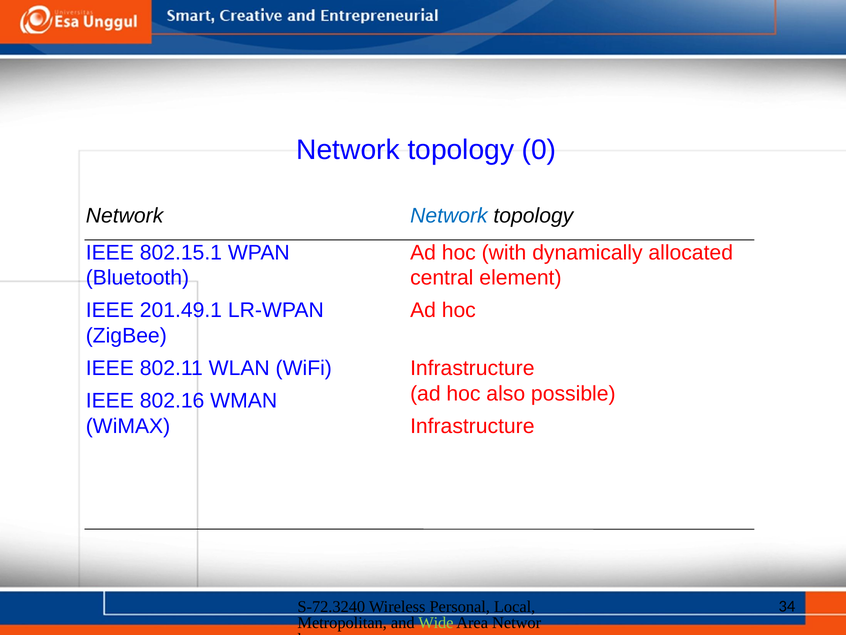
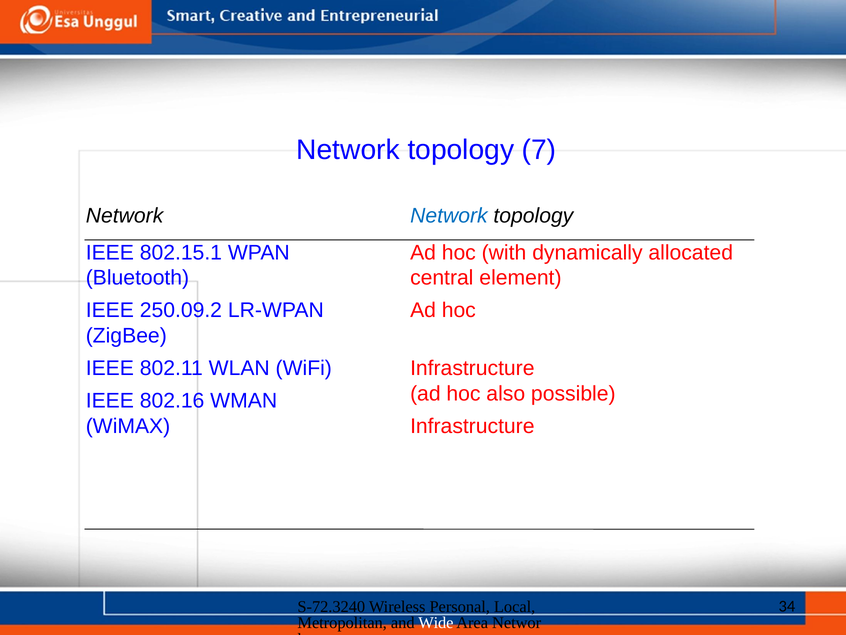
0: 0 -> 7
201.49.1: 201.49.1 -> 250.09.2
Wide colour: light green -> white
